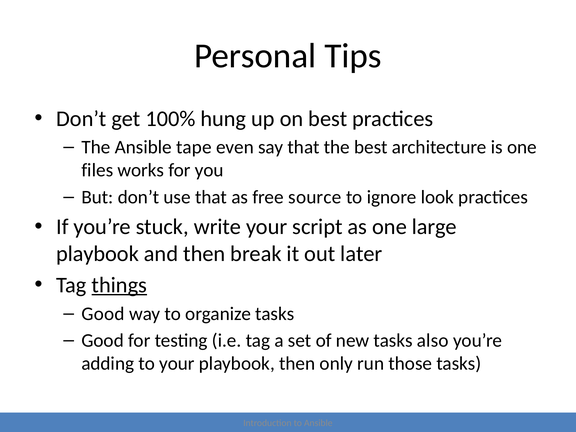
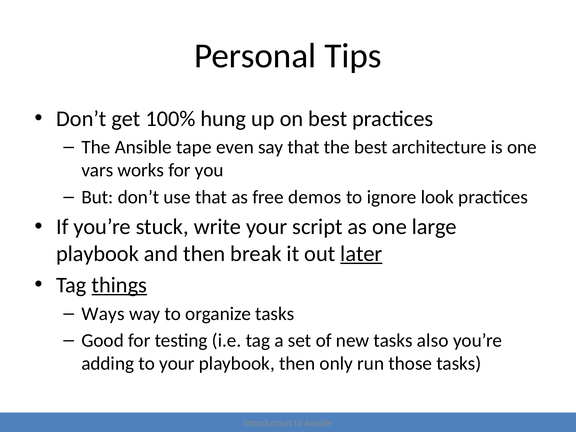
files: files -> vars
source: source -> demos
later underline: none -> present
Good at (103, 314): Good -> Ways
